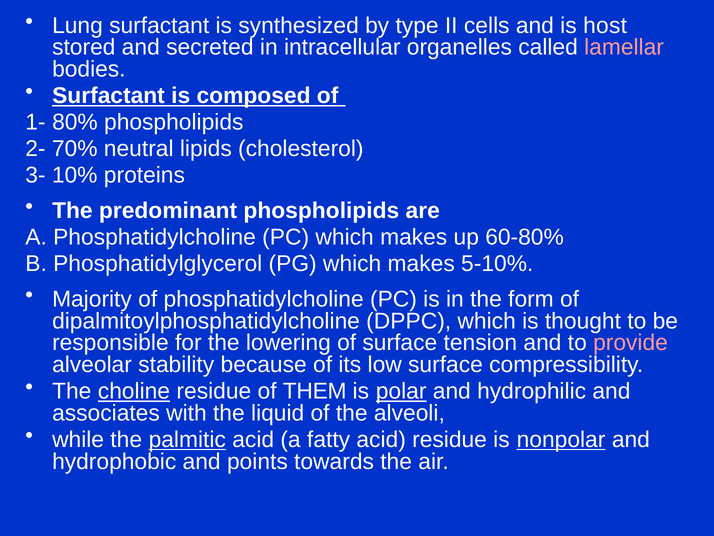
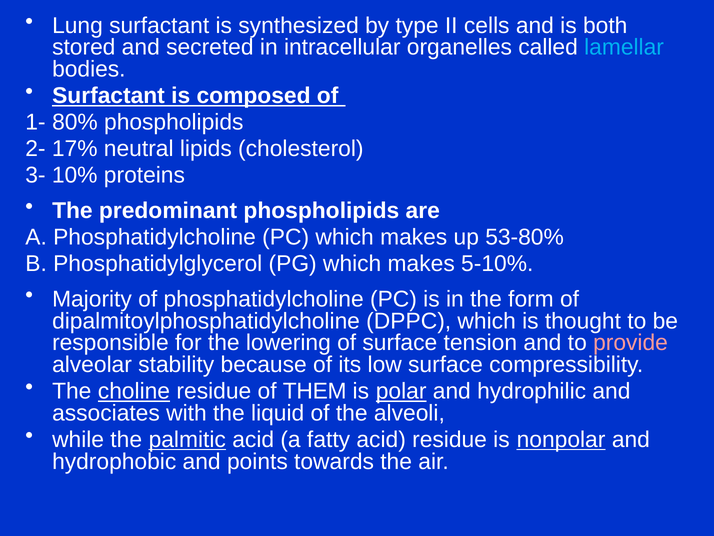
host: host -> both
lamellar colour: pink -> light blue
70%: 70% -> 17%
60-80%: 60-80% -> 53-80%
